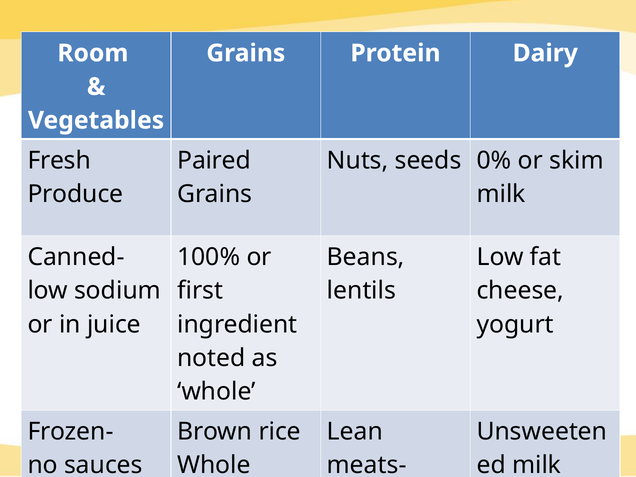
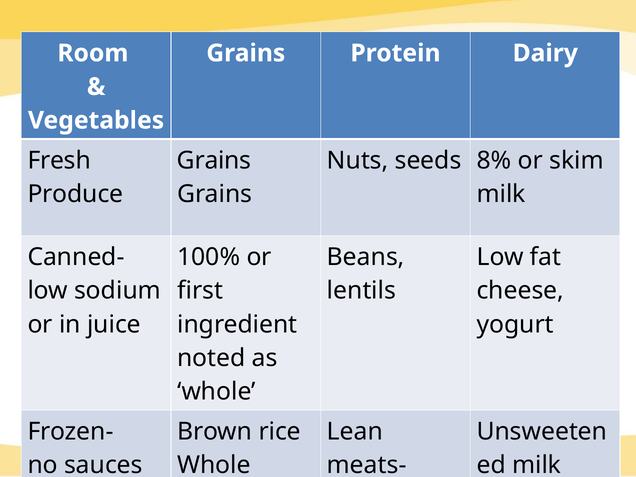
Paired at (214, 160): Paired -> Grains
0%: 0% -> 8%
